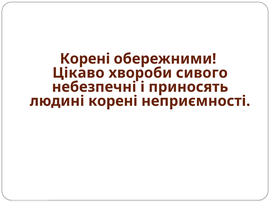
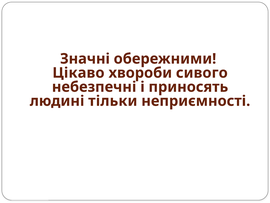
Корені at (85, 59): Корені -> Значні
людині корені: корені -> тільки
